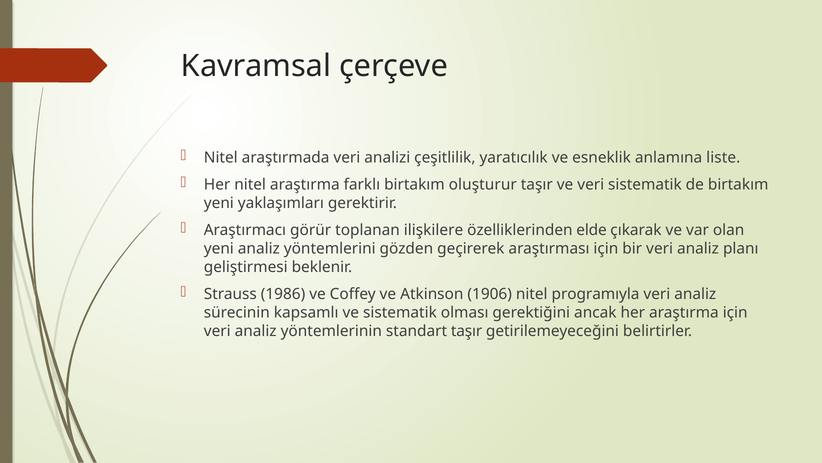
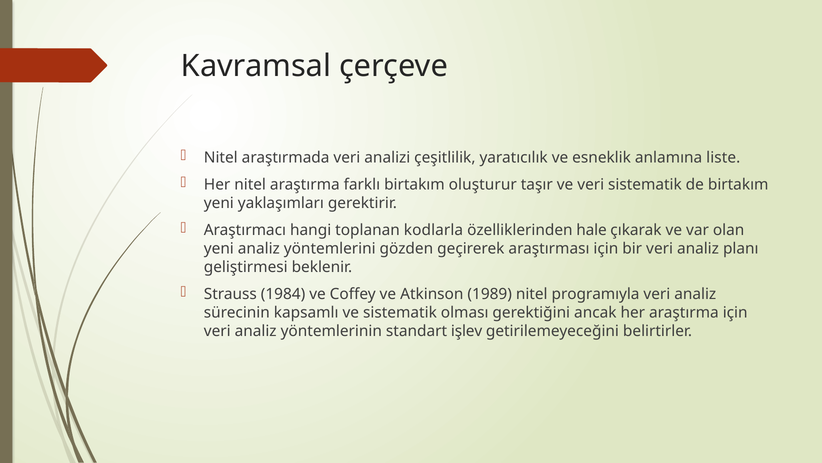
görür: görür -> hangi
ilişkilere: ilişkilere -> kodlarla
elde: elde -> hale
1986: 1986 -> 1984
1906: 1906 -> 1989
standart taşır: taşır -> işlev
